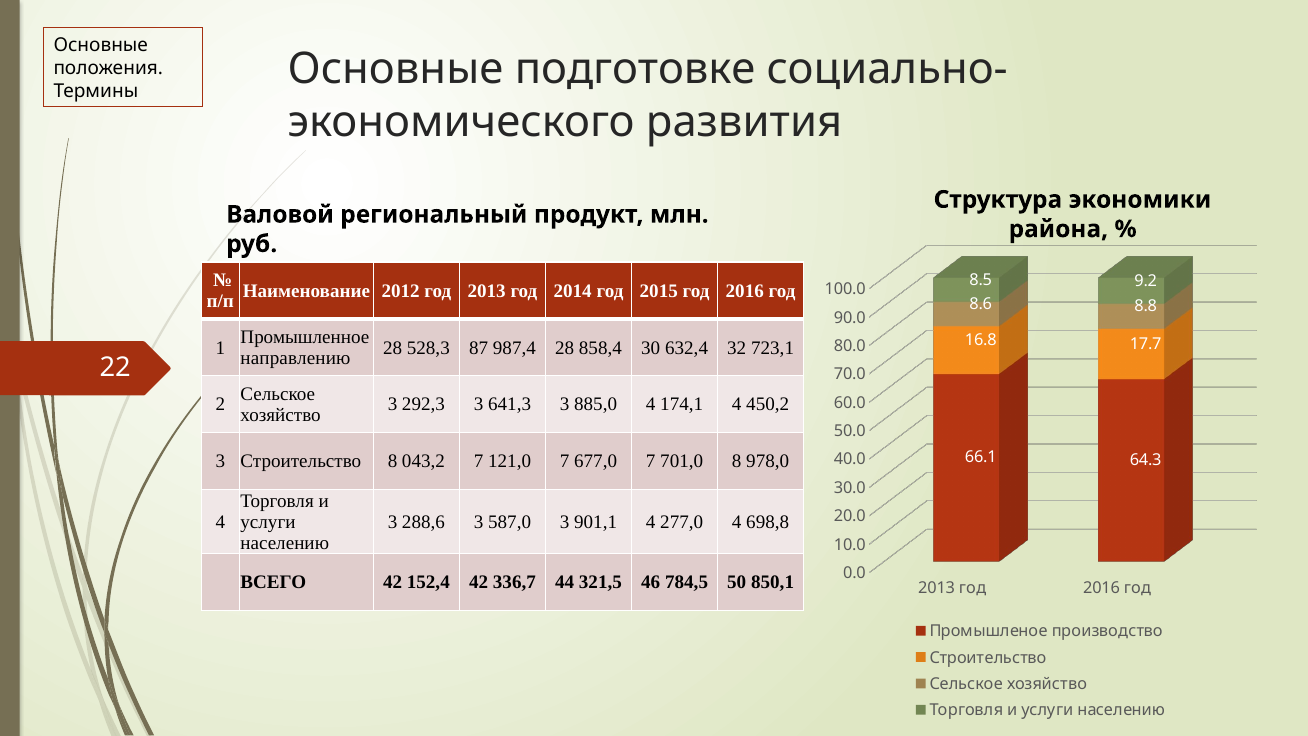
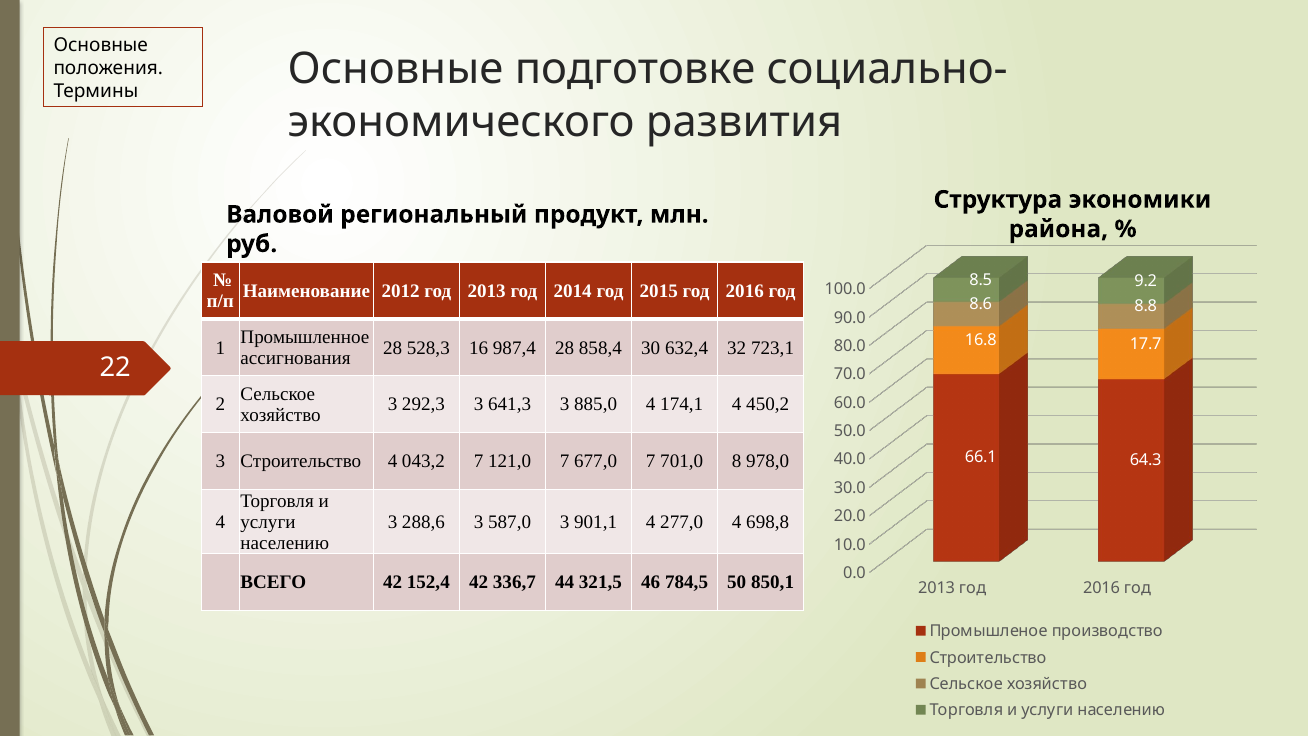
87: 87 -> 16
направлению: направлению -> ассигнования
Строительство 8: 8 -> 4
